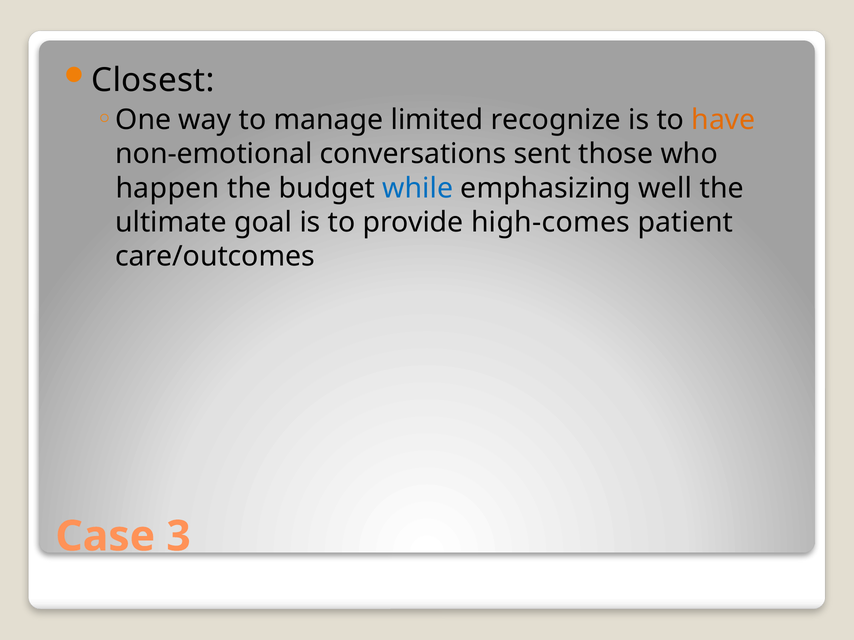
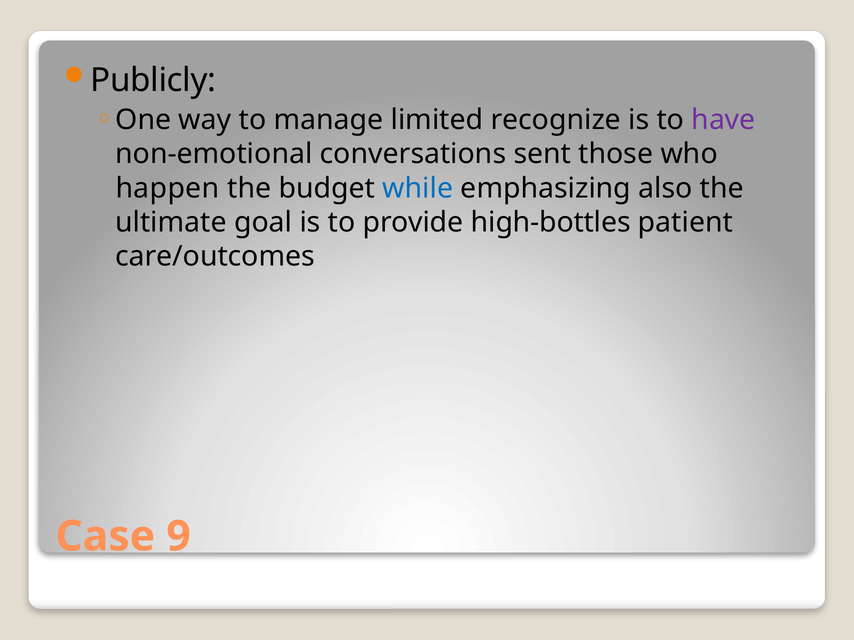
Closest: Closest -> Publicly
have colour: orange -> purple
well: well -> also
high-comes: high-comes -> high-bottles
3: 3 -> 9
